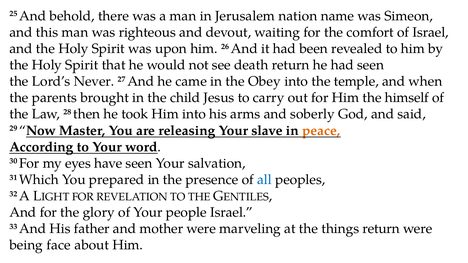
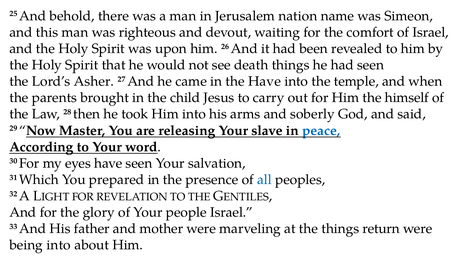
death return: return -> things
Never: Never -> Asher
the Obey: Obey -> Have
peace colour: orange -> blue
being face: face -> into
